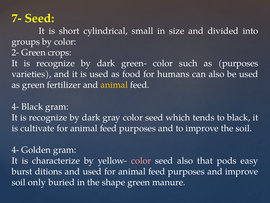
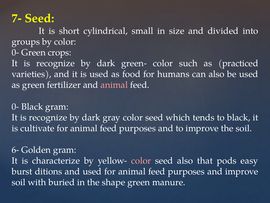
2- at (15, 52): 2- -> 0-
as purposes: purposes -> practiced
animal at (114, 85) colour: yellow -> pink
4- at (15, 106): 4- -> 0-
4- at (15, 150): 4- -> 6-
only: only -> with
